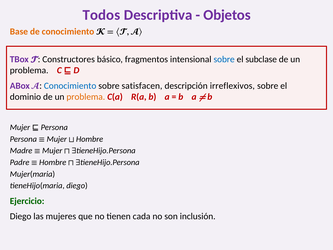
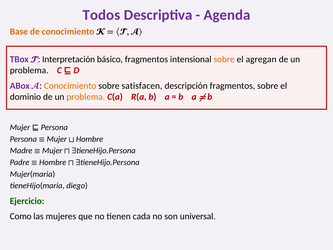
Objetos: Objetos -> Agenda
Constructores: Constructores -> Interpretación
sobre at (224, 59) colour: blue -> orange
subclase: subclase -> agregan
Conocimiento at (70, 86) colour: blue -> orange
descripción irreflexivos: irreflexivos -> fragmentos
Diego at (21, 216): Diego -> Como
inclusión: inclusión -> universal
